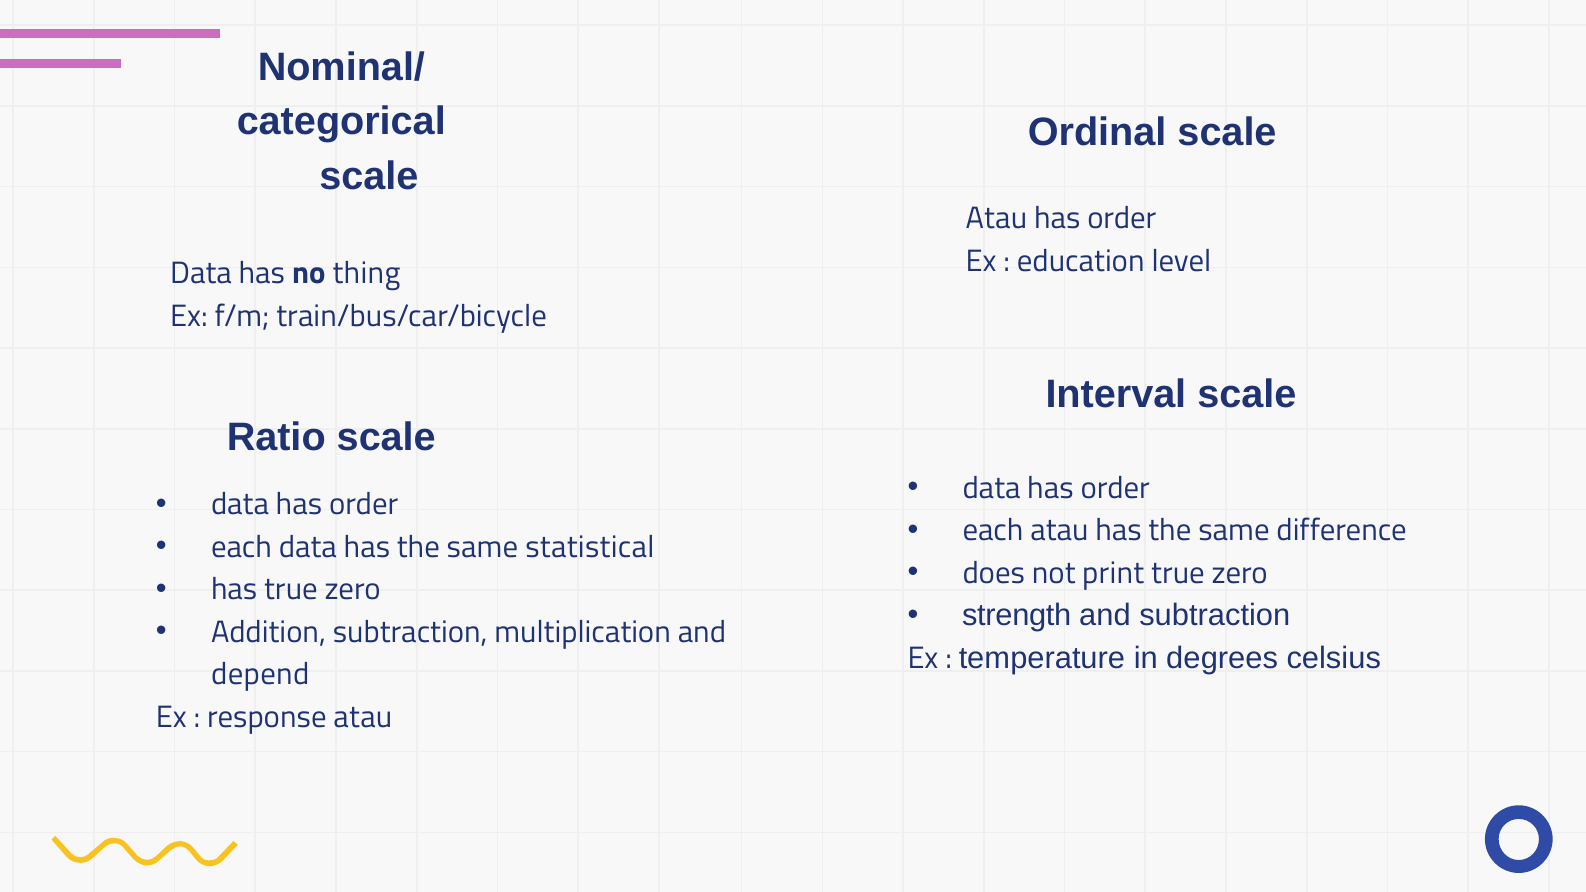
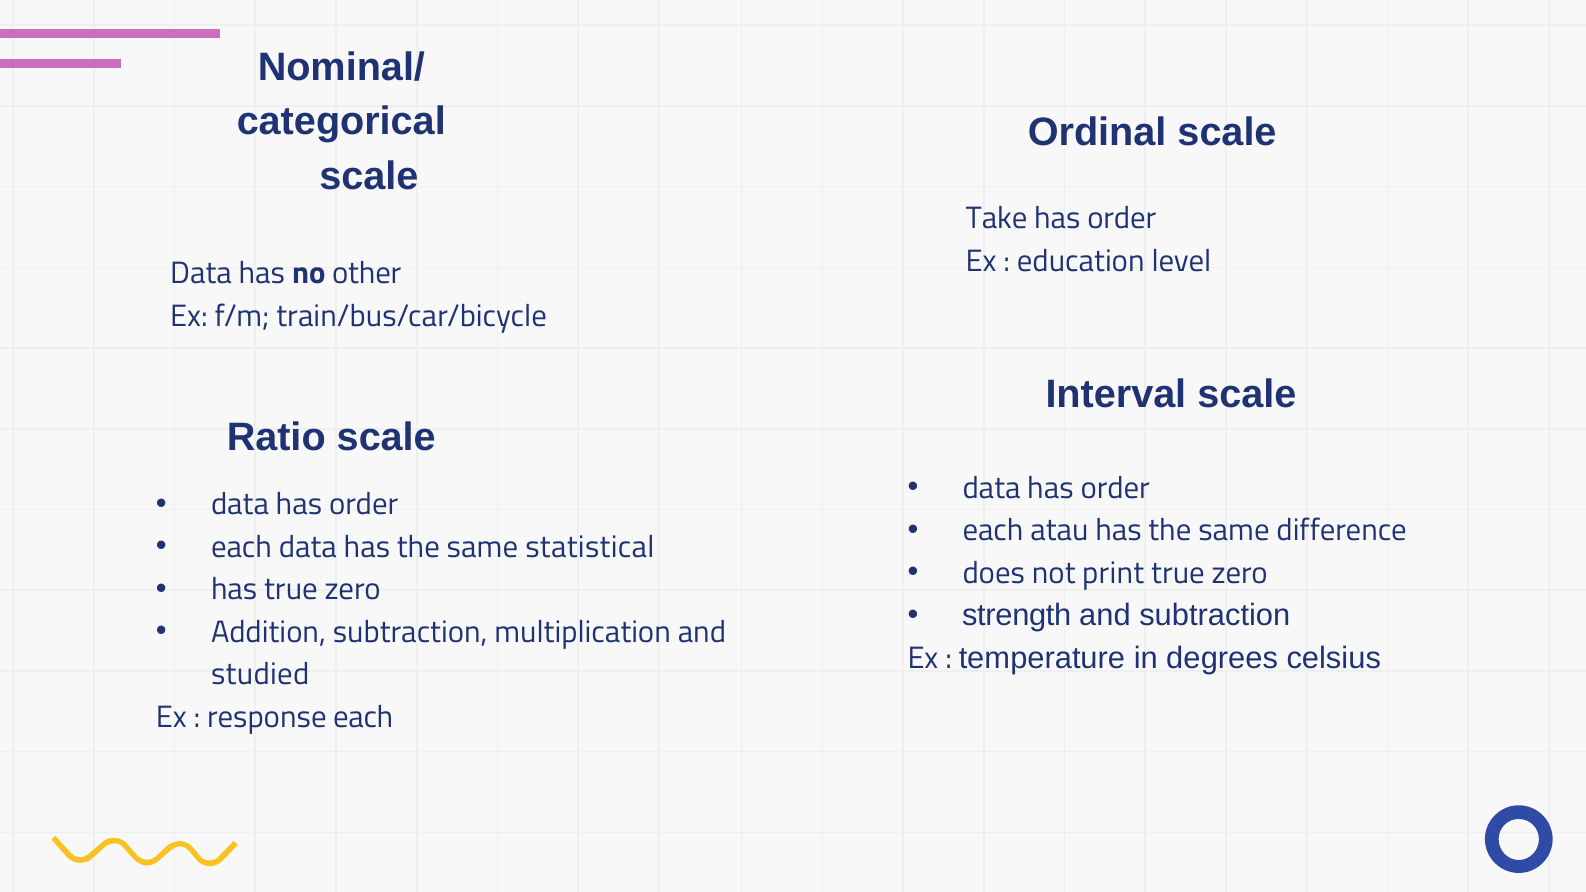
Atau at (996, 219): Atau -> Take
thing: thing -> other
depend: depend -> studied
response atau: atau -> each
